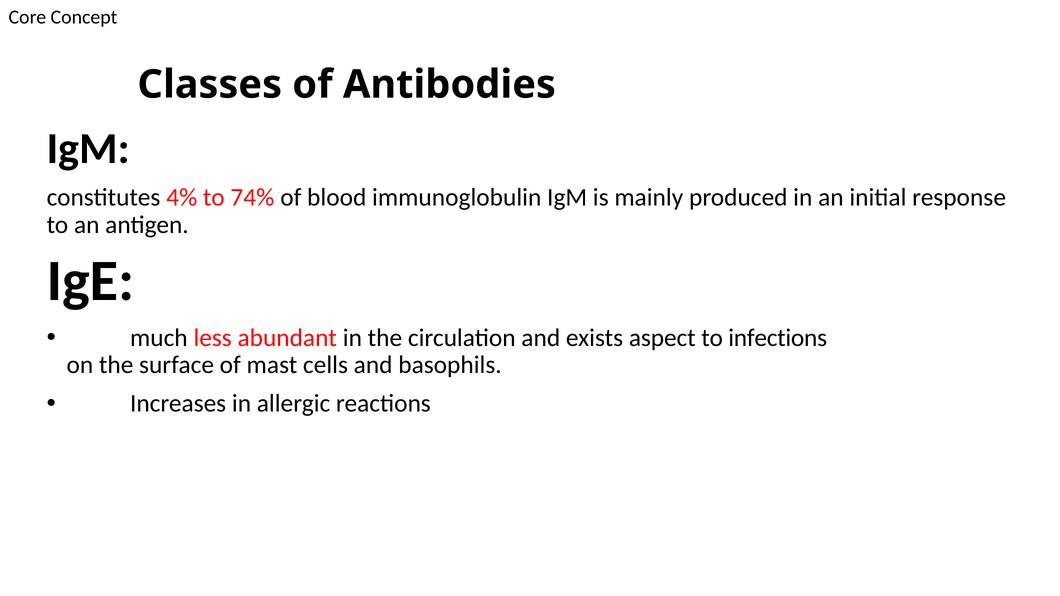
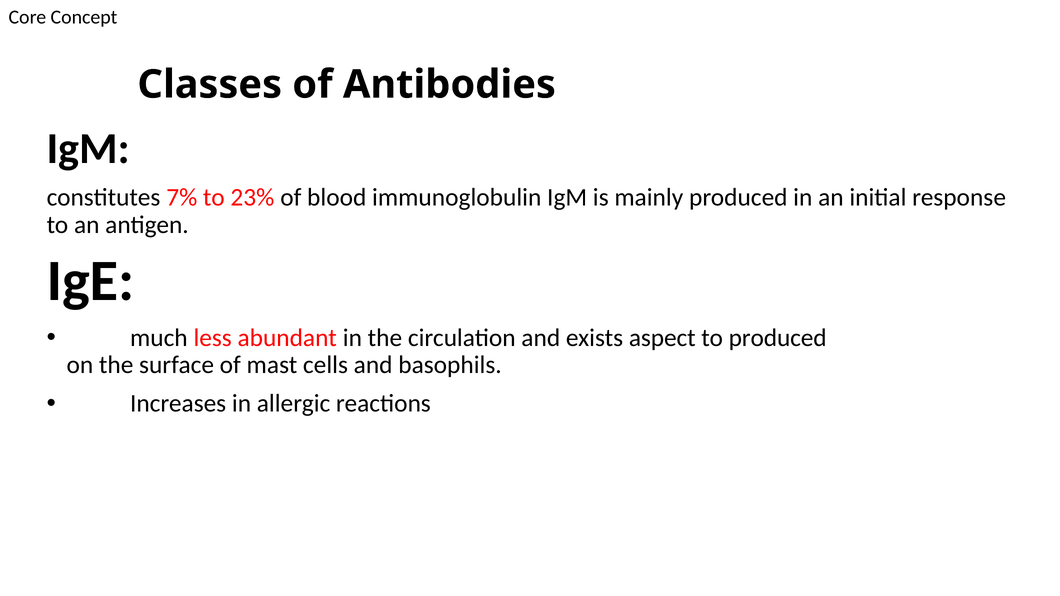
4%: 4% -> 7%
74%: 74% -> 23%
to infections: infections -> produced
